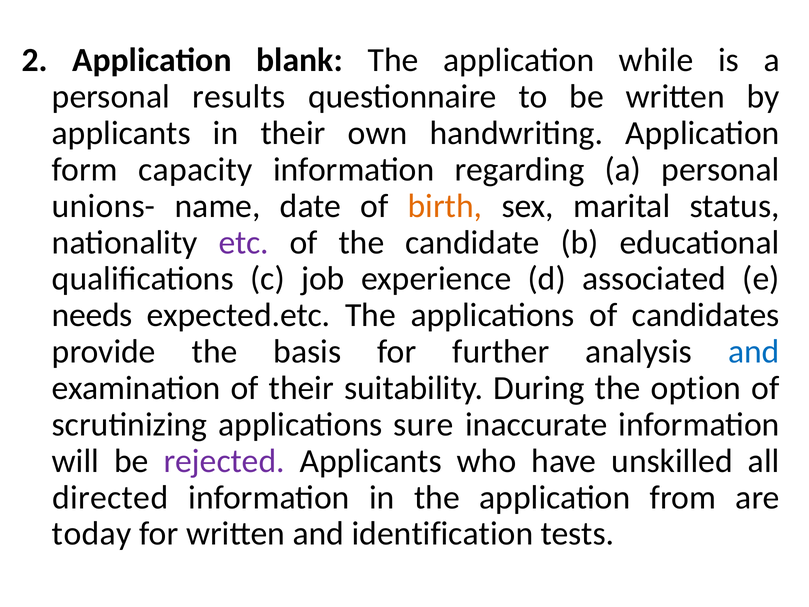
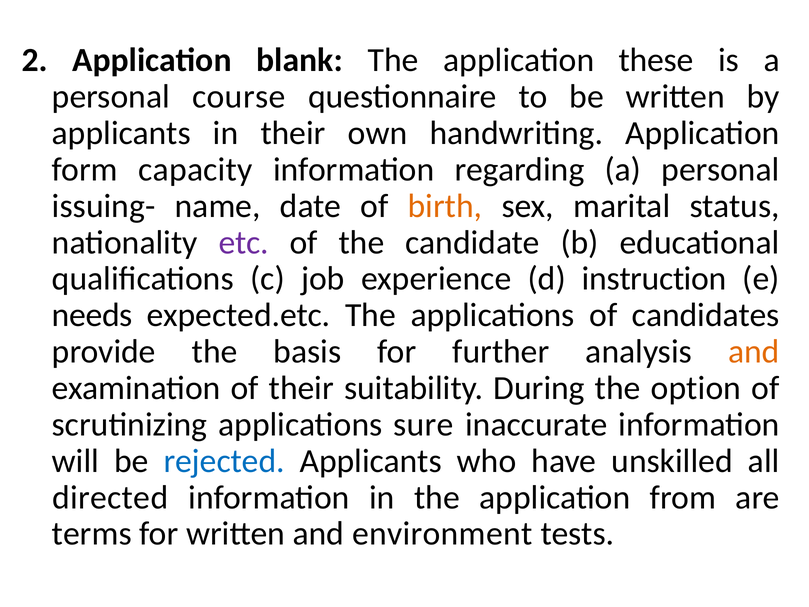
while: while -> these
results: results -> course
unions-: unions- -> issuing-
associated: associated -> instruction
and at (754, 352) colour: blue -> orange
rejected colour: purple -> blue
today: today -> terms
identification: identification -> environment
